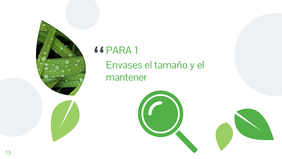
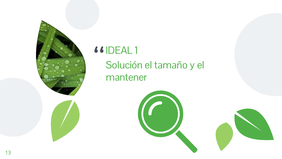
PARA: PARA -> IDEAL
Envases: Envases -> Solución
